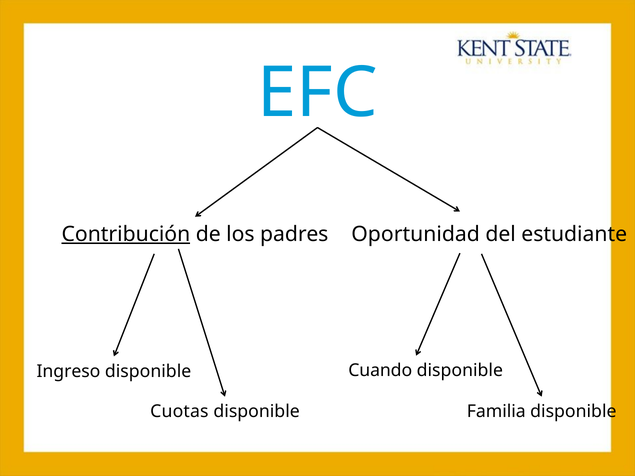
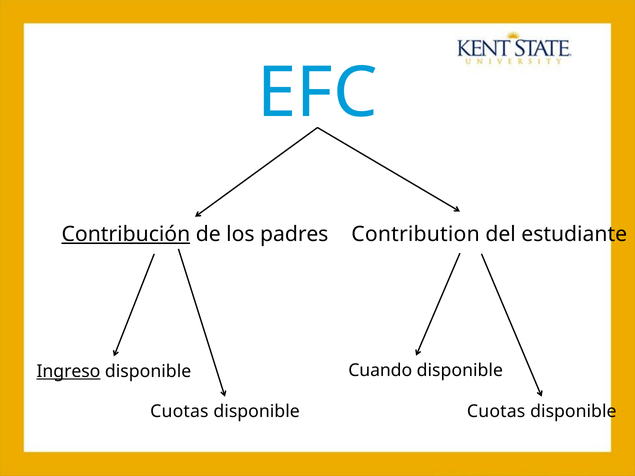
Oportunidad: Oportunidad -> Contribution
Ingreso underline: none -> present
Familia at (496, 412): Familia -> Cuotas
